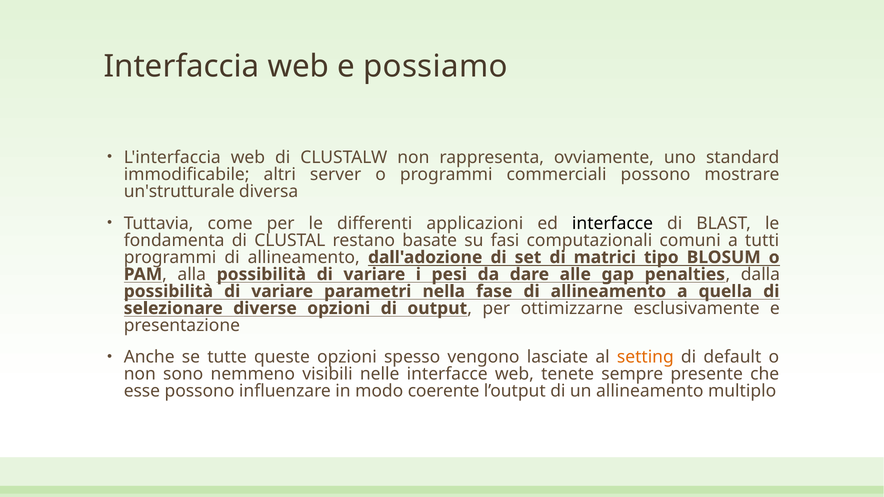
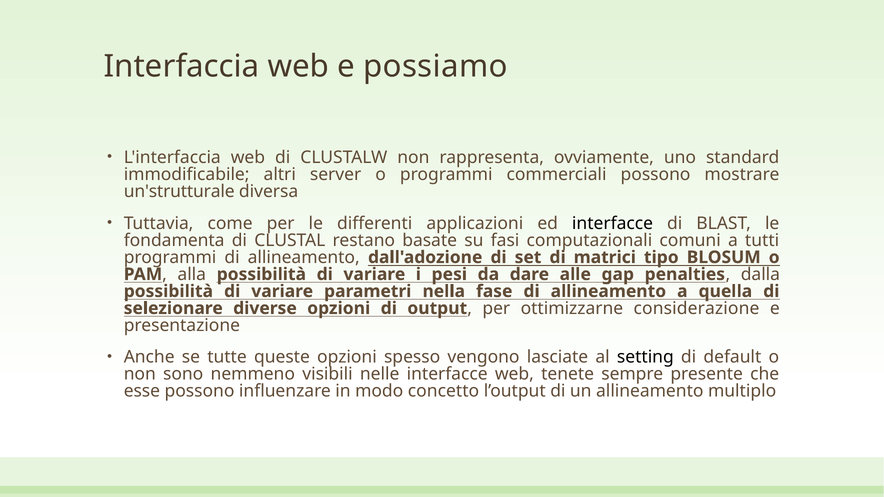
esclusivamente: esclusivamente -> considerazione
setting colour: orange -> black
coerente: coerente -> concetto
